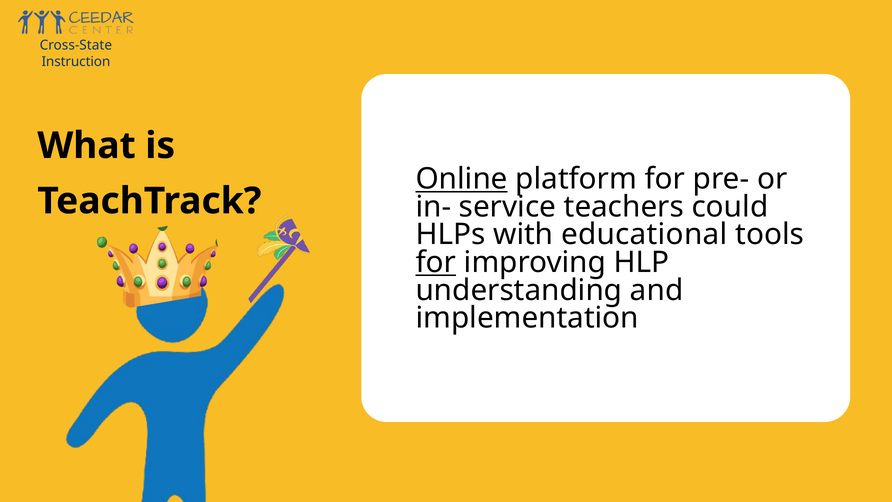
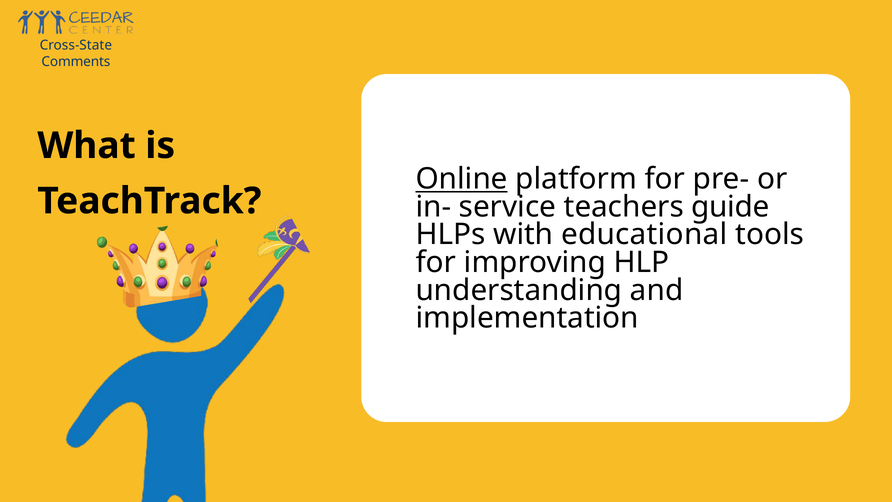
Instruction: Instruction -> Comments
could: could -> guide
for at (436, 262) underline: present -> none
